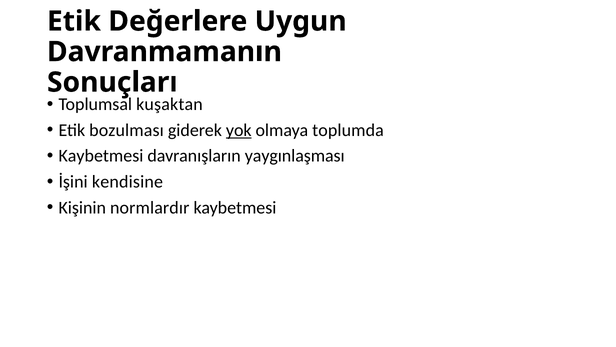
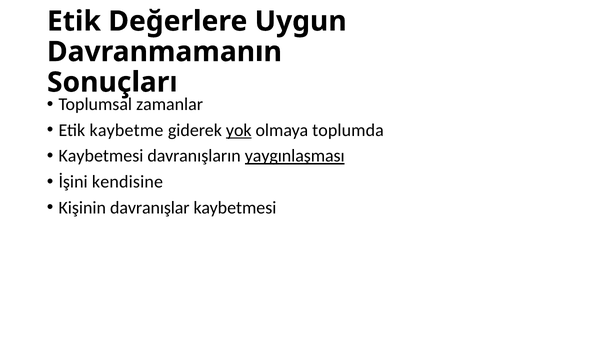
kuşaktan: kuşaktan -> zamanlar
bozulması: bozulması -> kaybetme
yaygınlaşması underline: none -> present
normlardır: normlardır -> davranışlar
